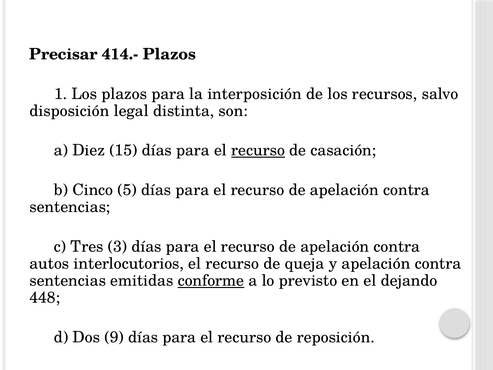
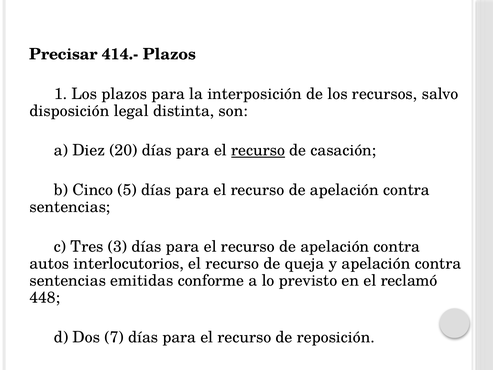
15: 15 -> 20
conforme underline: present -> none
dejando: dejando -> reclamó
9: 9 -> 7
